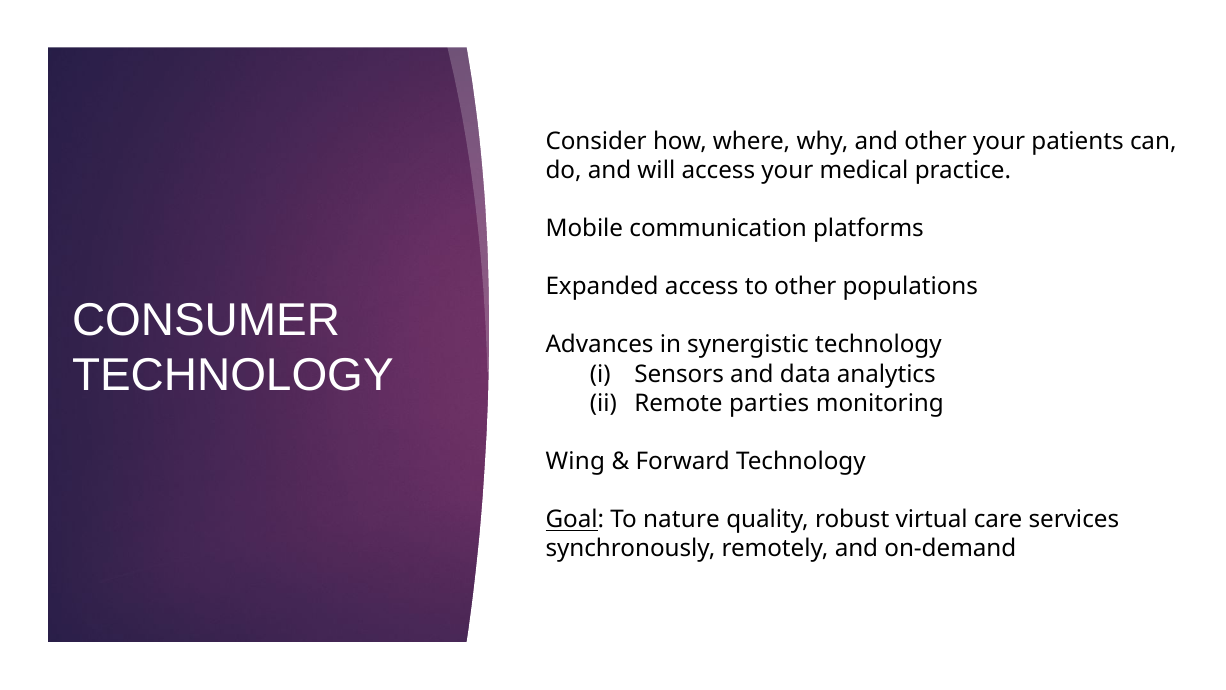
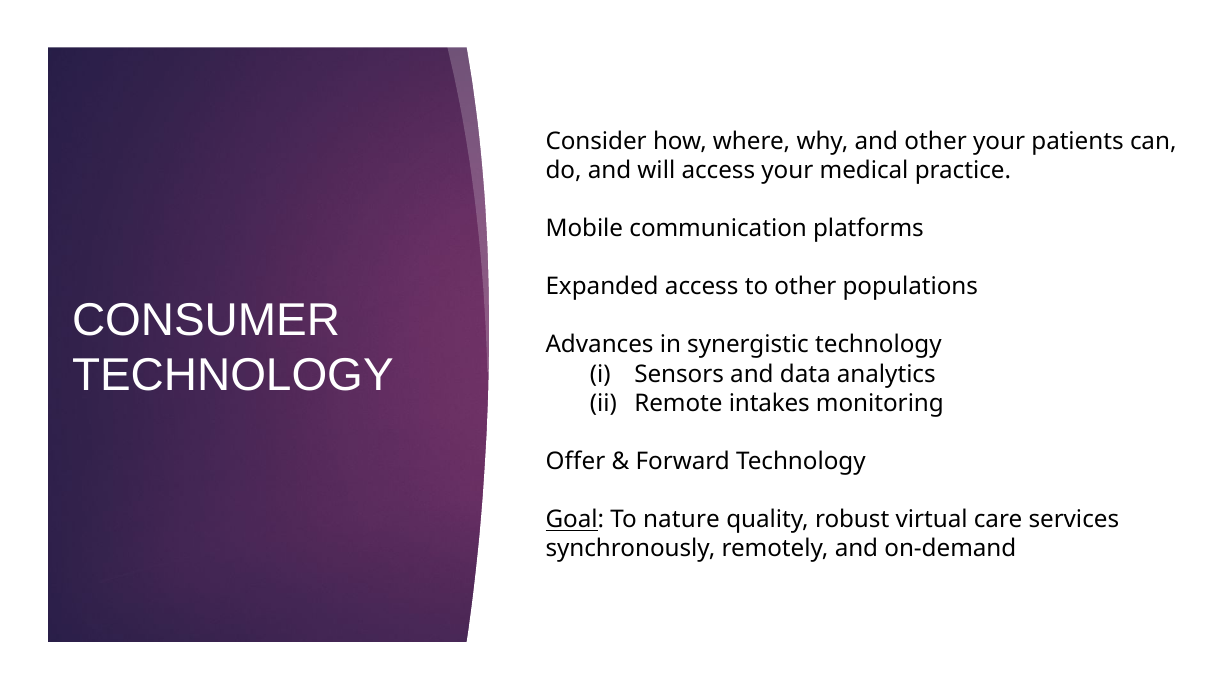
parties: parties -> intakes
Wing: Wing -> Offer
